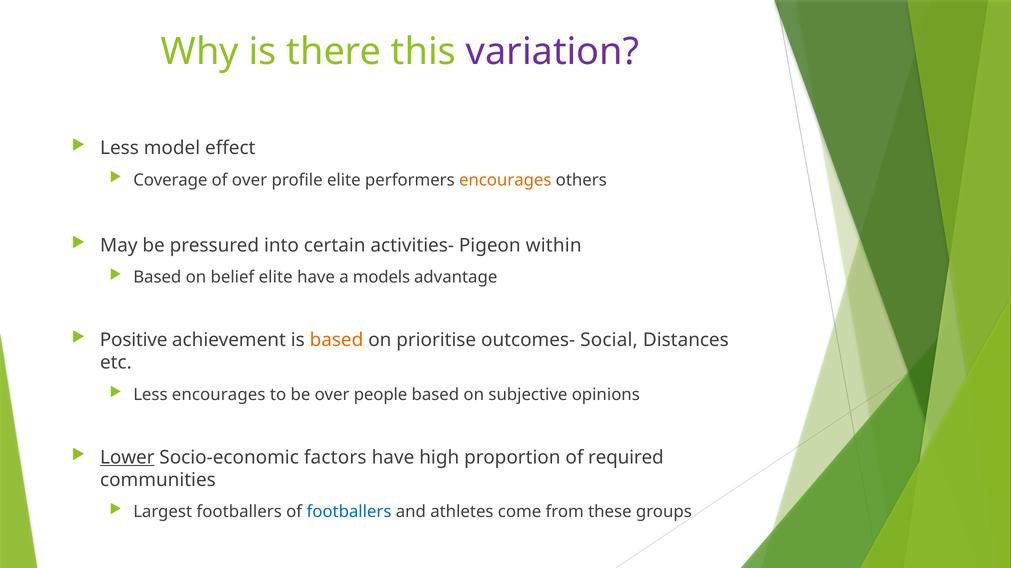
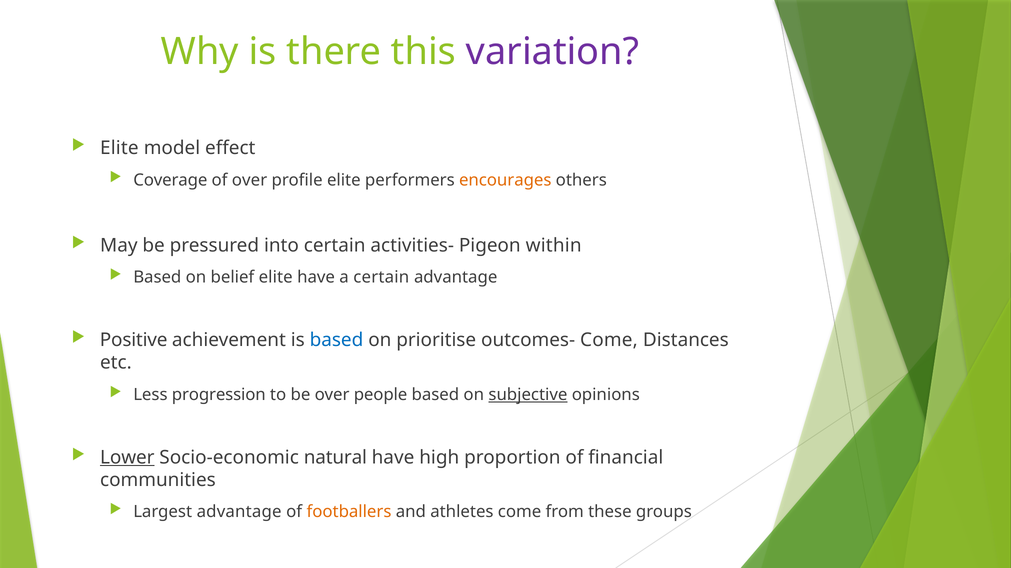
Less at (119, 148): Less -> Elite
a models: models -> certain
based at (336, 340) colour: orange -> blue
outcomes- Social: Social -> Come
Less encourages: encourages -> progression
subjective underline: none -> present
factors: factors -> natural
required: required -> financial
Largest footballers: footballers -> advantage
footballers at (349, 513) colour: blue -> orange
